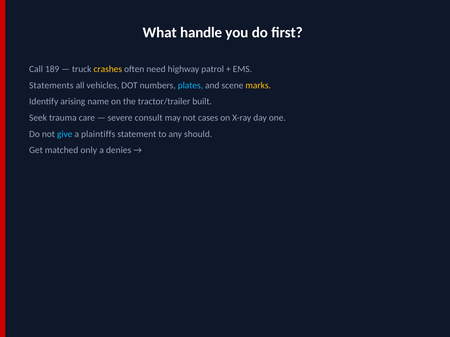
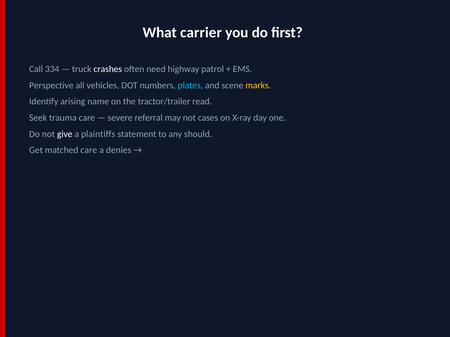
handle: handle -> carrier
189: 189 -> 334
crashes colour: yellow -> white
Statements: Statements -> Perspective
built: built -> read
consult: consult -> referral
give colour: light blue -> white
matched only: only -> care
